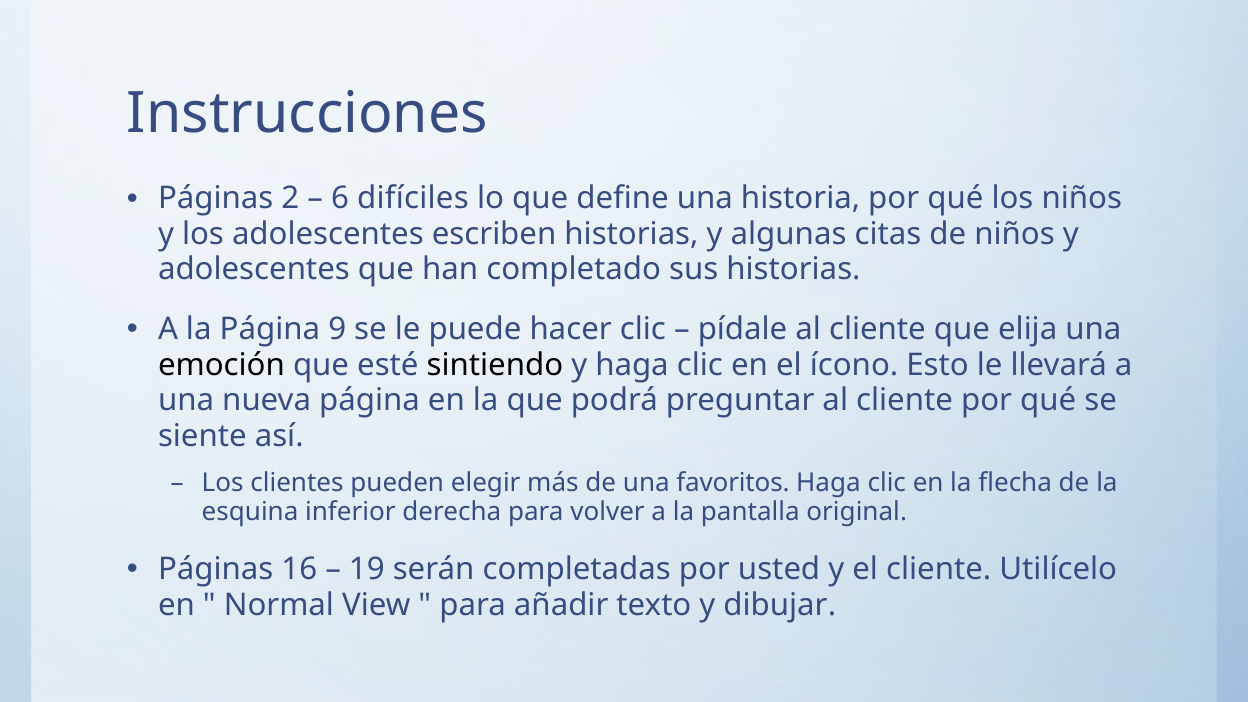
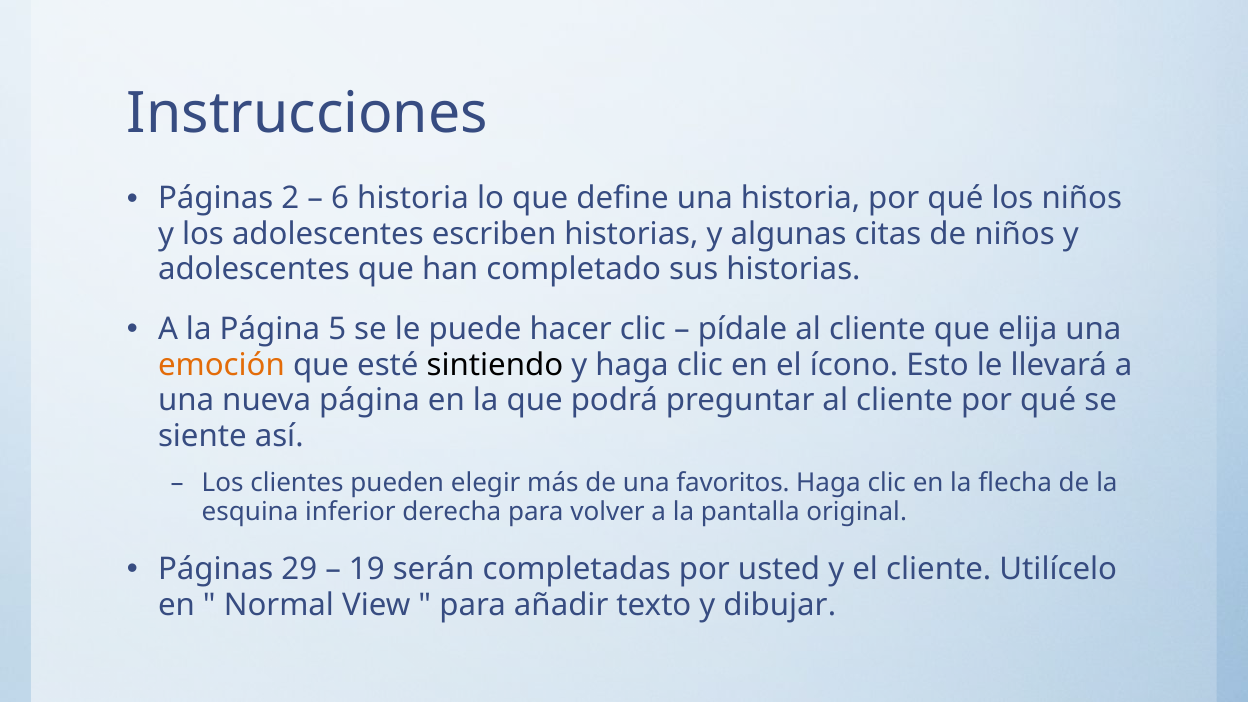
6 difíciles: difíciles -> historia
9: 9 -> 5
emoción colour: black -> orange
16: 16 -> 29
